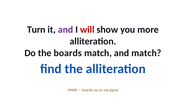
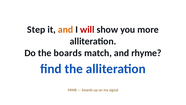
Turn: Turn -> Step
and at (66, 29) colour: purple -> orange
and match: match -> rhyme
